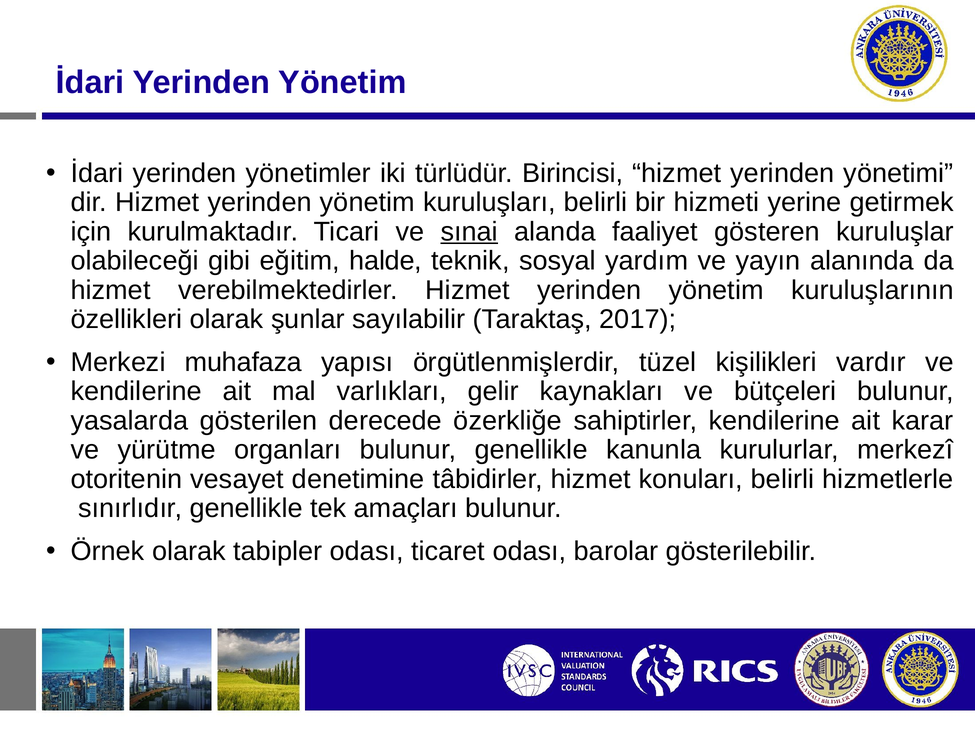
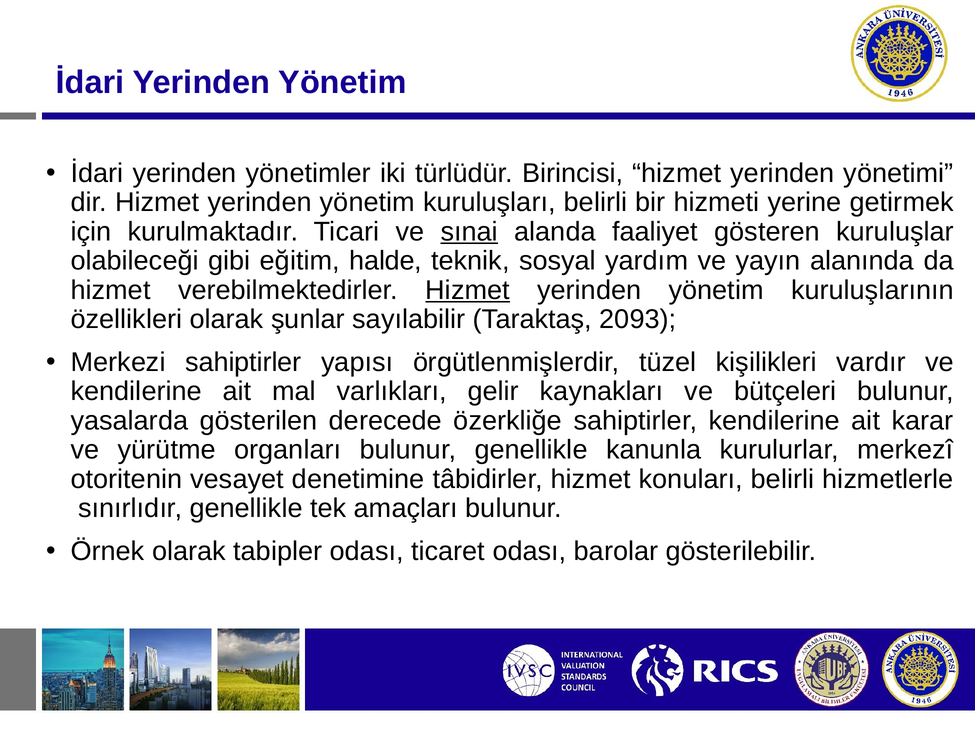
Hizmet at (468, 290) underline: none -> present
2017: 2017 -> 2093
Merkezi muhafaza: muhafaza -> sahiptirler
